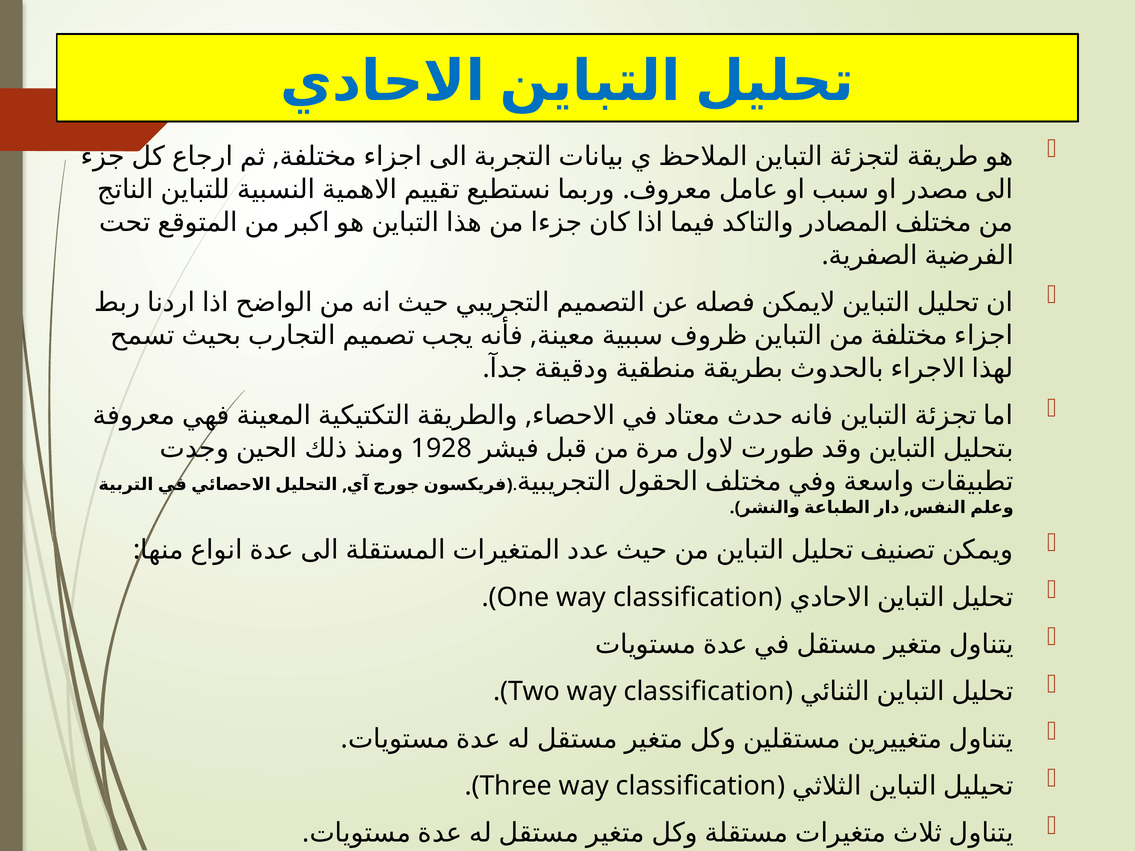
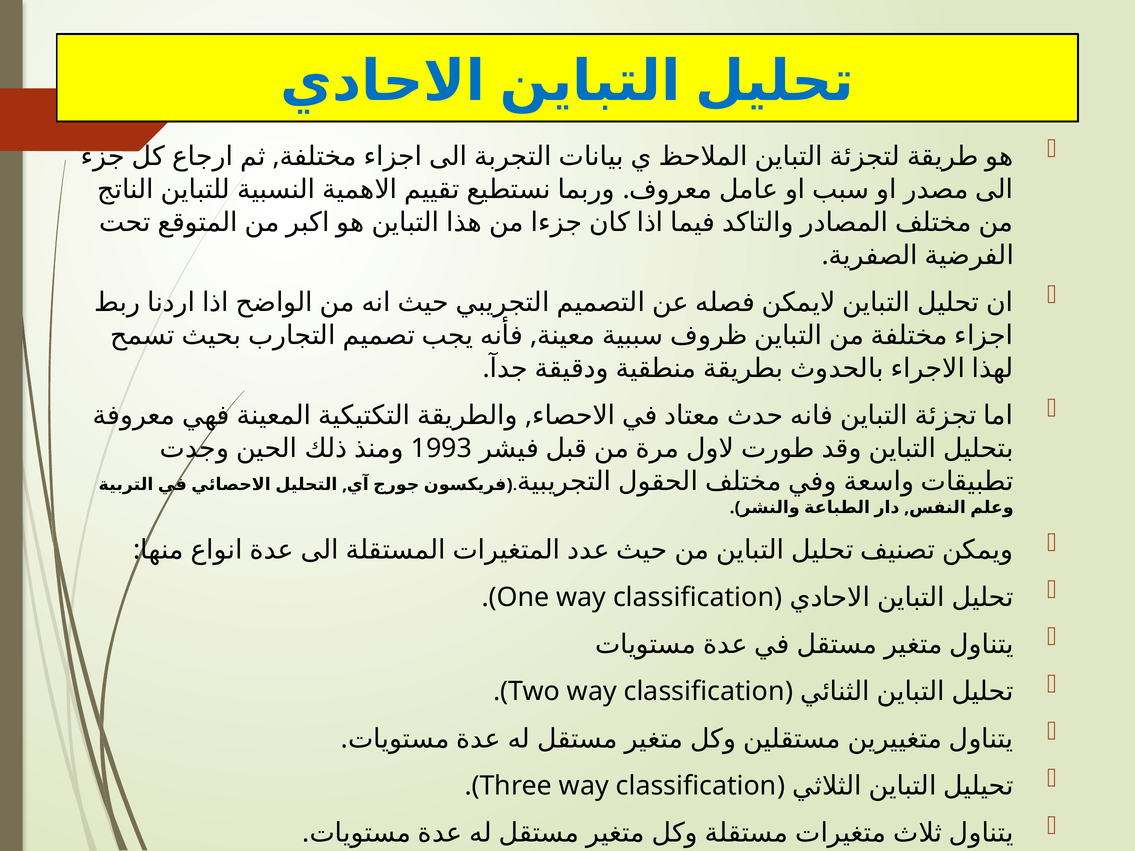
1928: 1928 -> 1993
